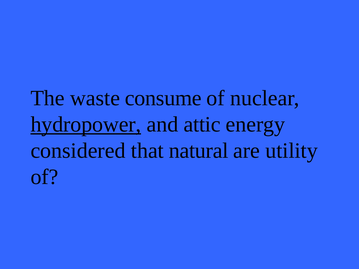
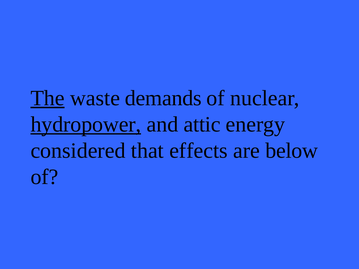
The underline: none -> present
consume: consume -> demands
natural: natural -> effects
utility: utility -> below
